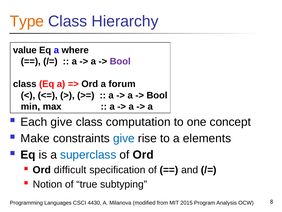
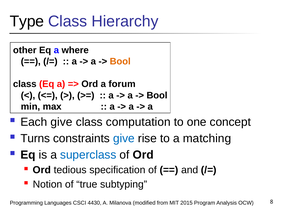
Type colour: orange -> black
value: value -> other
Bool at (120, 61) colour: purple -> orange
Make: Make -> Turns
elements: elements -> matching
difficult: difficult -> tedious
